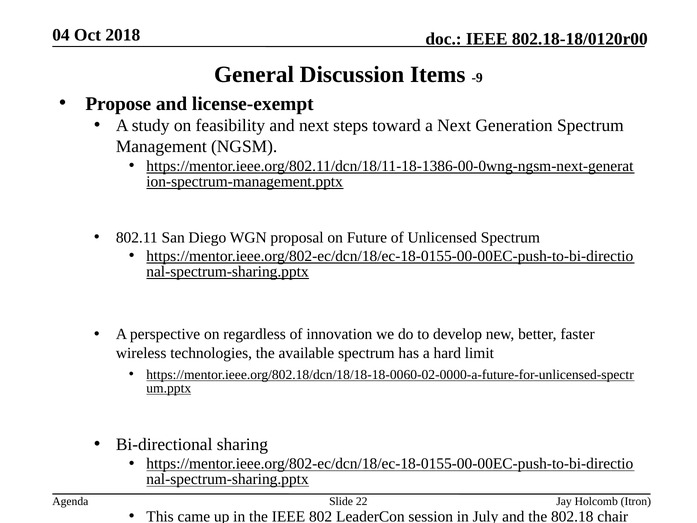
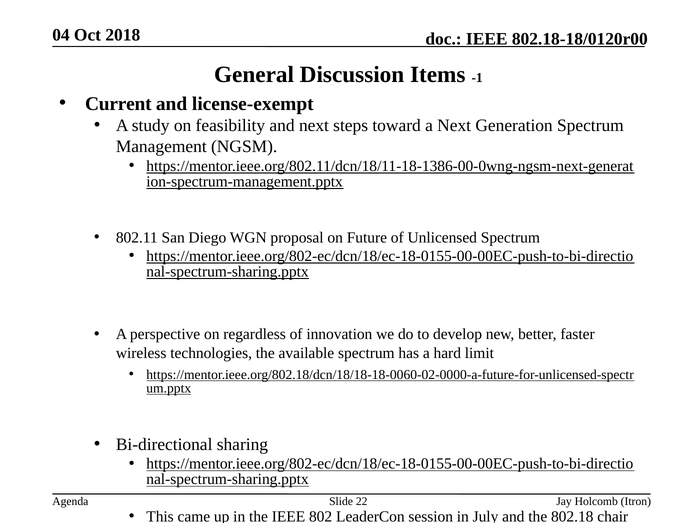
-9: -9 -> -1
Propose: Propose -> Current
